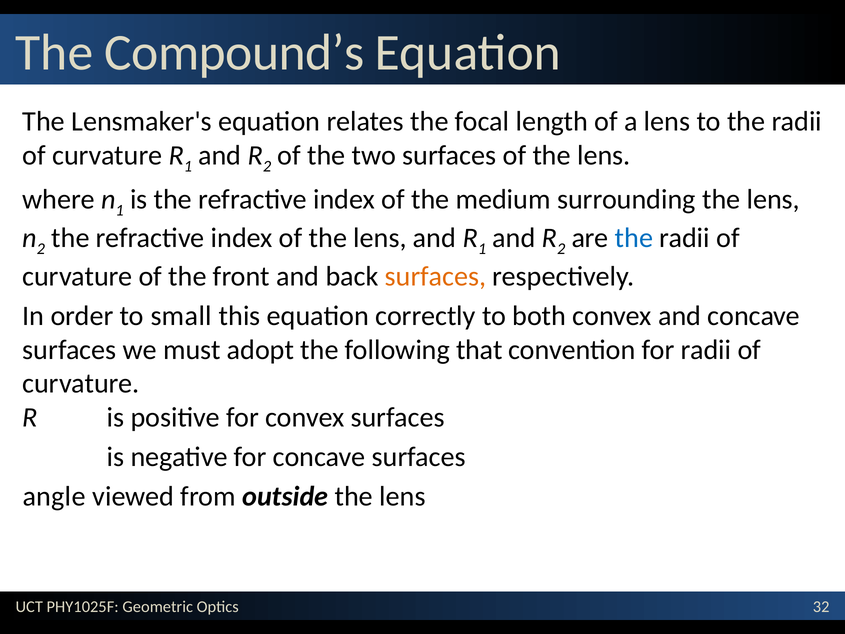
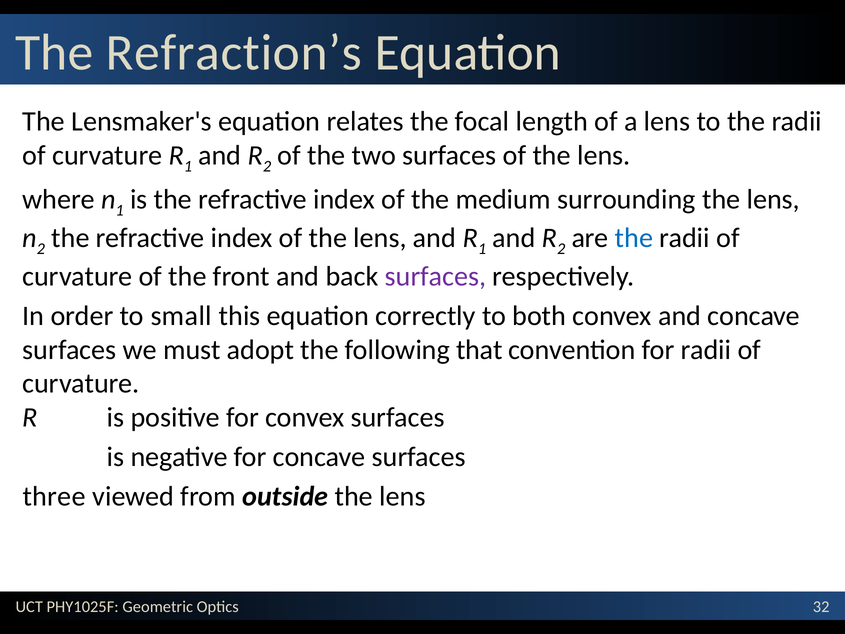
Compound’s: Compound’s -> Refraction’s
surfaces at (436, 276) colour: orange -> purple
angle: angle -> three
